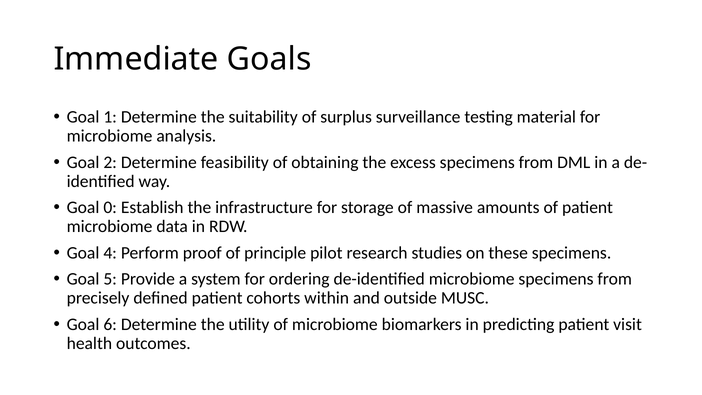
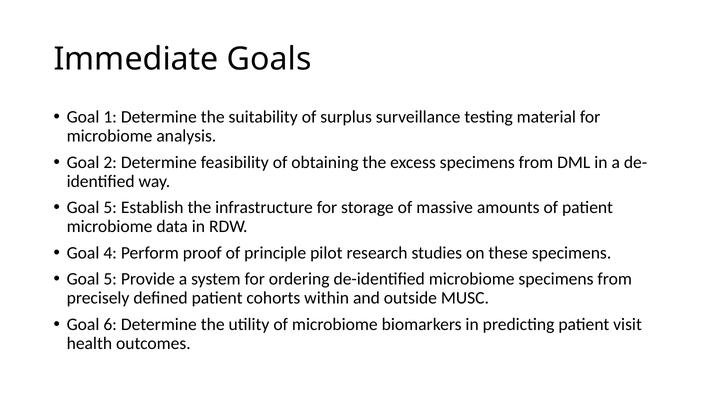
0 at (110, 208): 0 -> 5
